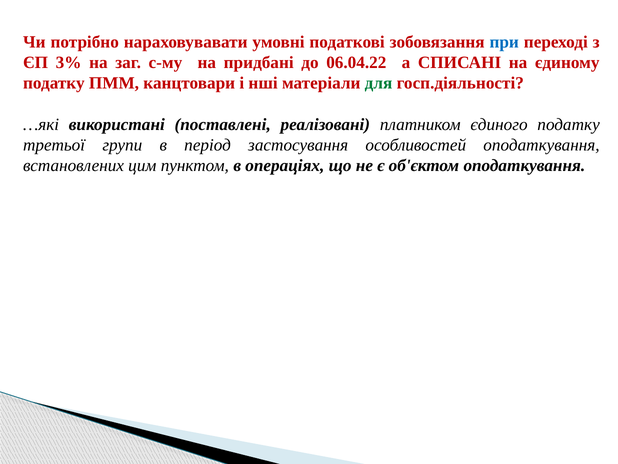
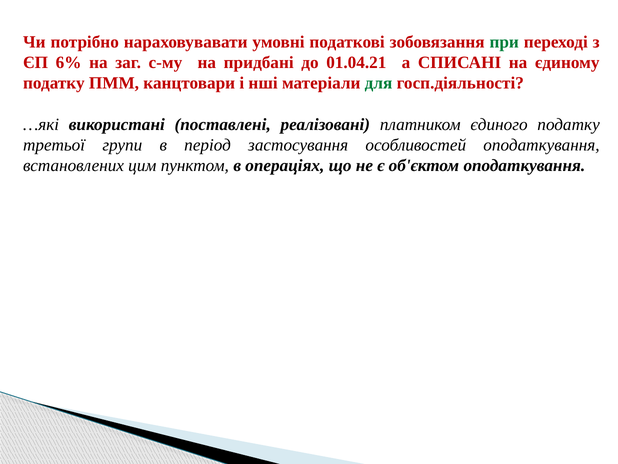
при colour: blue -> green
3%: 3% -> 6%
06.04.22: 06.04.22 -> 01.04.21
